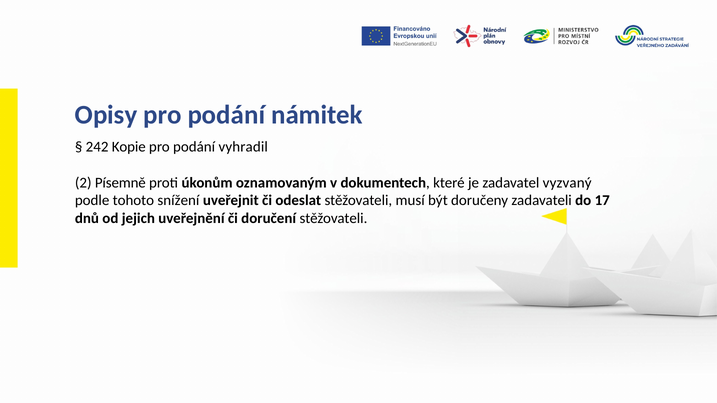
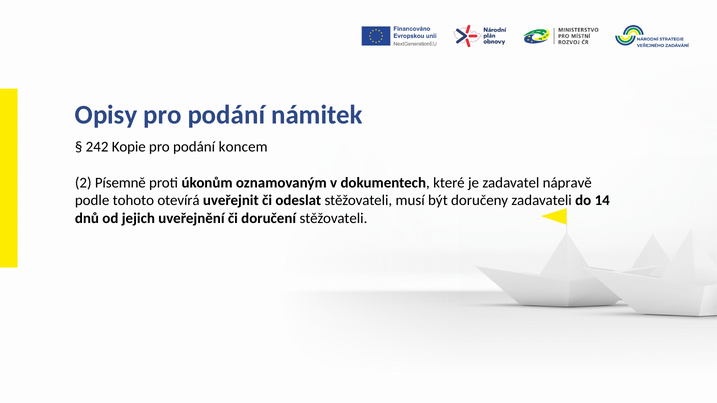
vyhradil: vyhradil -> koncem
vyzvaný: vyzvaný -> nápravě
snížení: snížení -> otevírá
17: 17 -> 14
